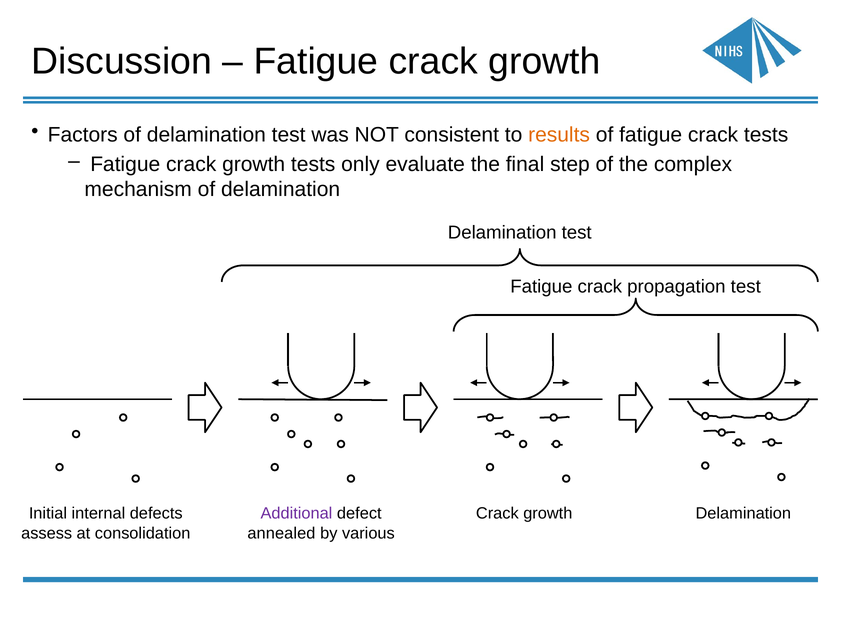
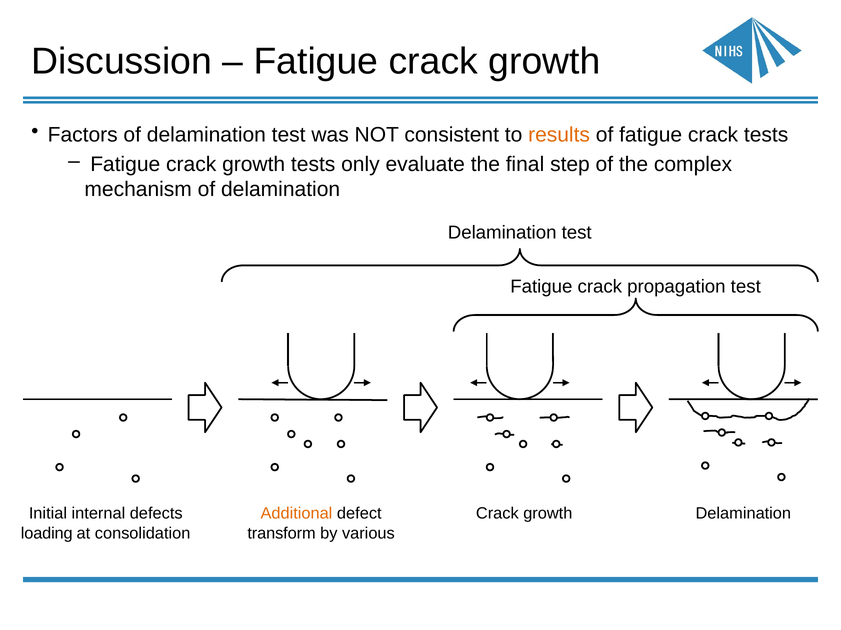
Additional colour: purple -> orange
assess: assess -> loading
annealed: annealed -> transform
